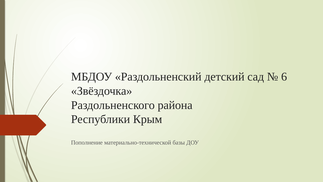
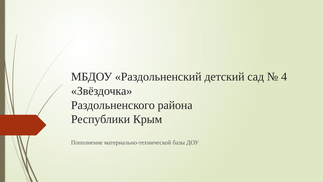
6: 6 -> 4
